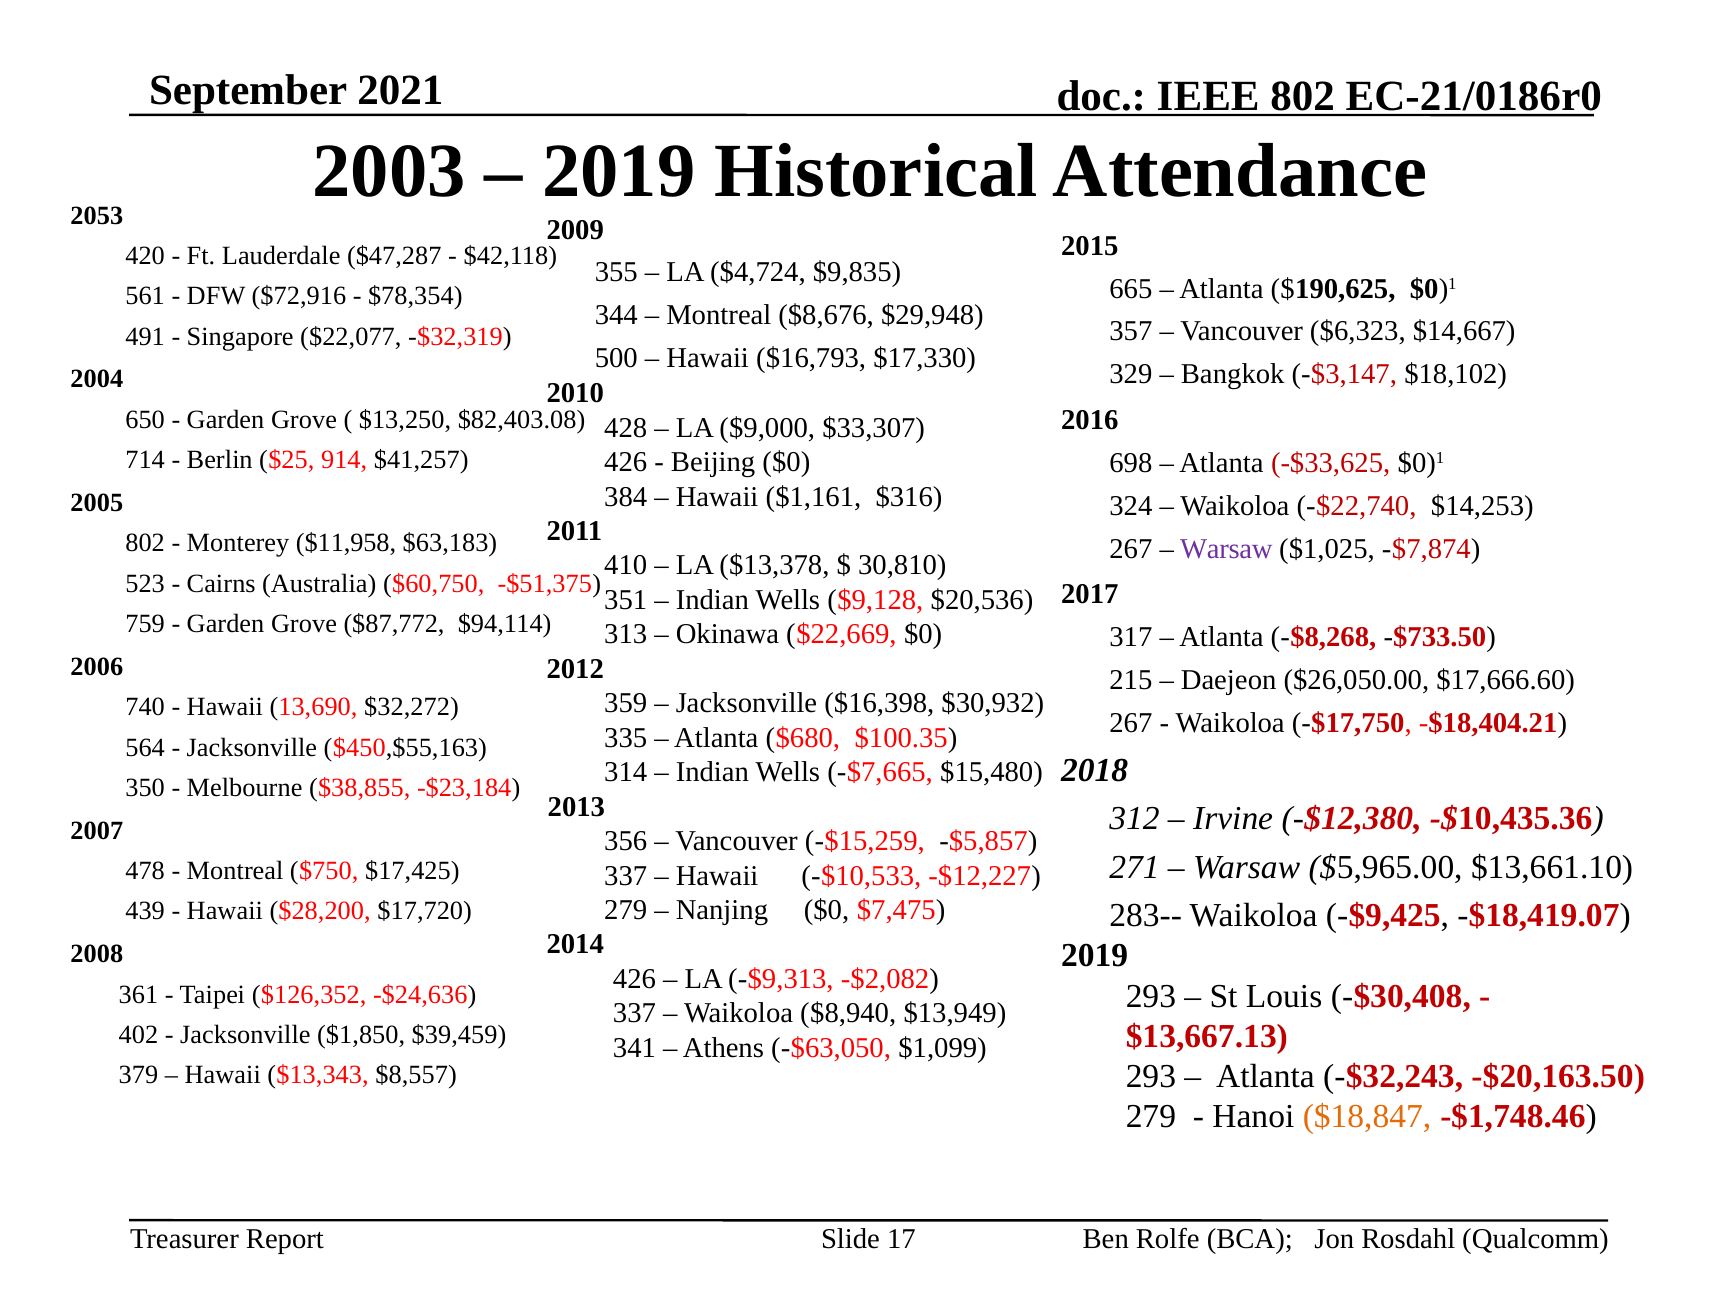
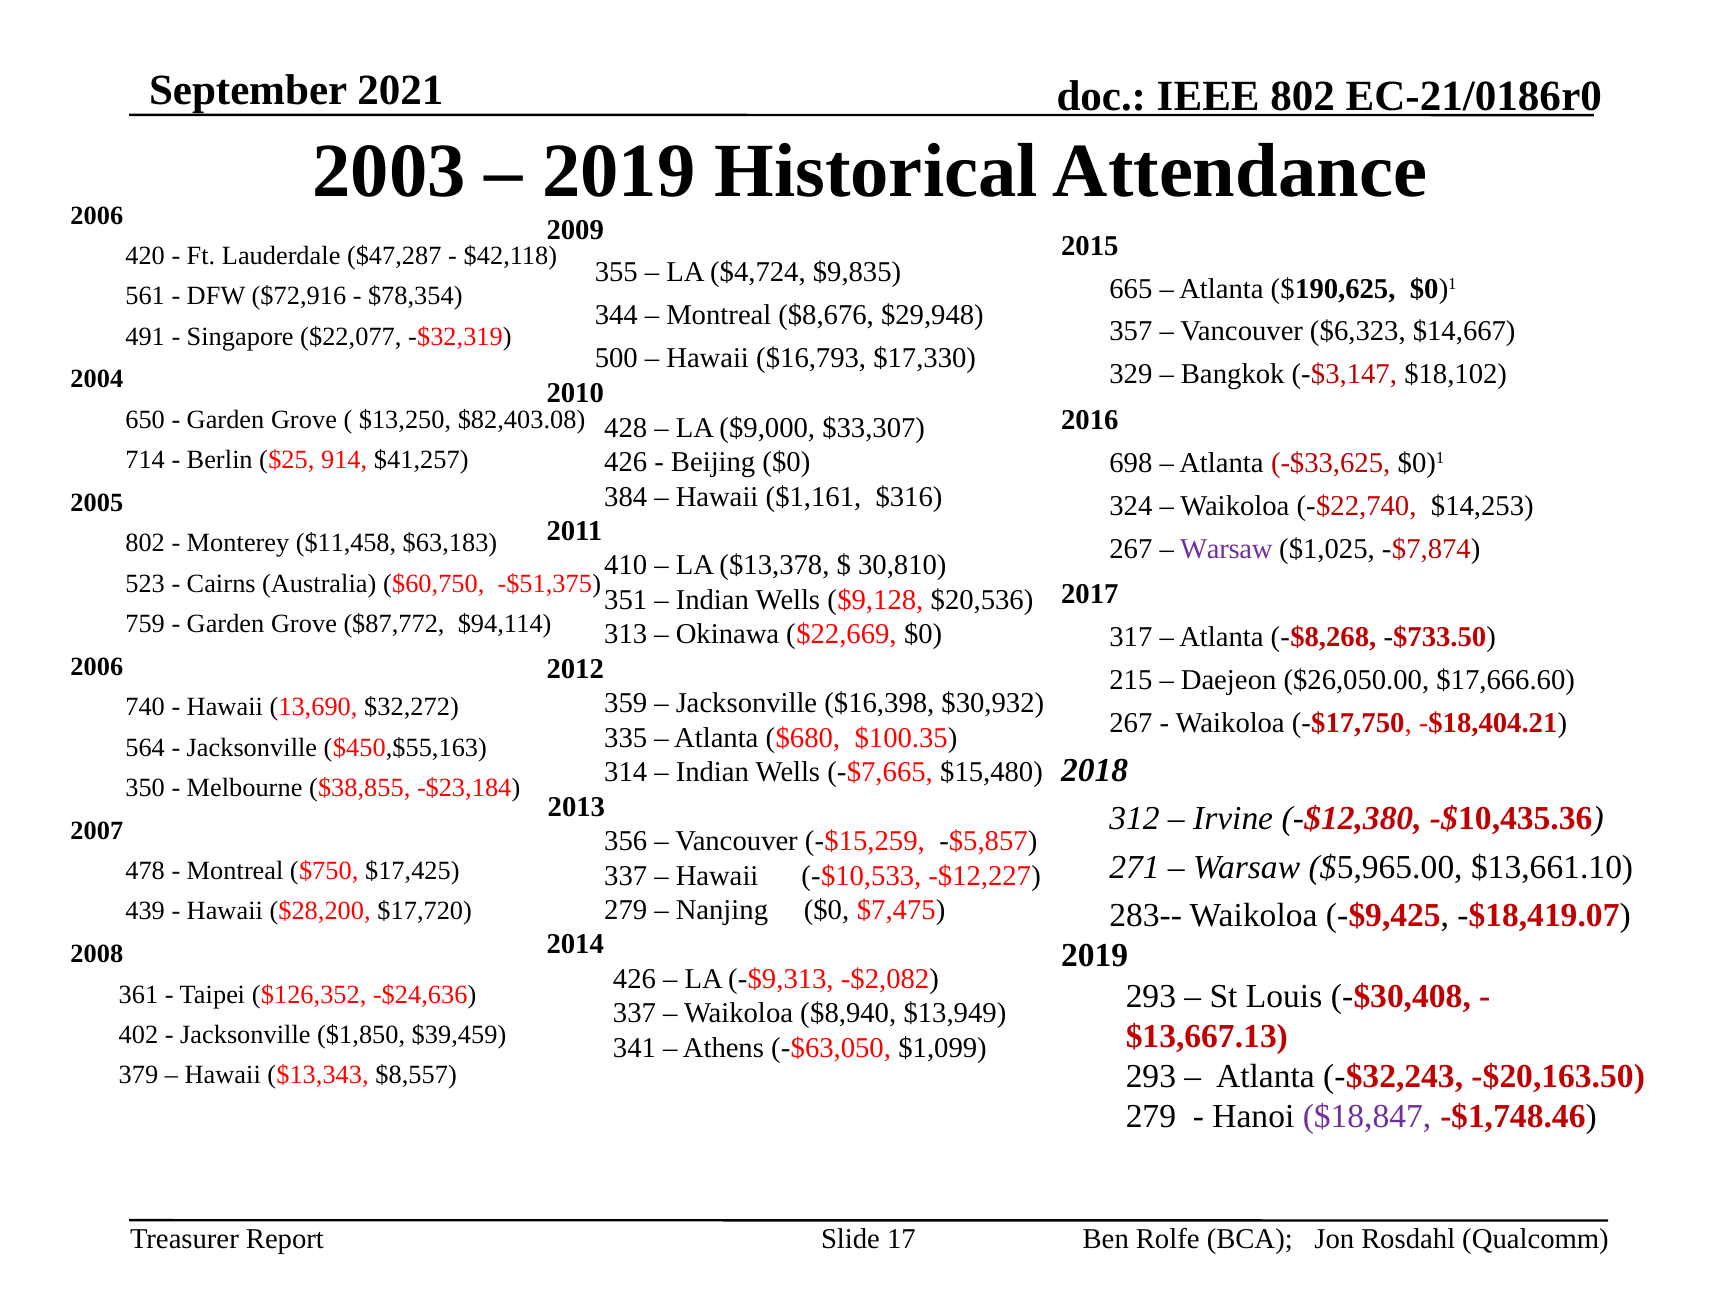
2053 at (97, 215): 2053 -> 2006
$11,958: $11,958 -> $11,458
$18,847 colour: orange -> purple
